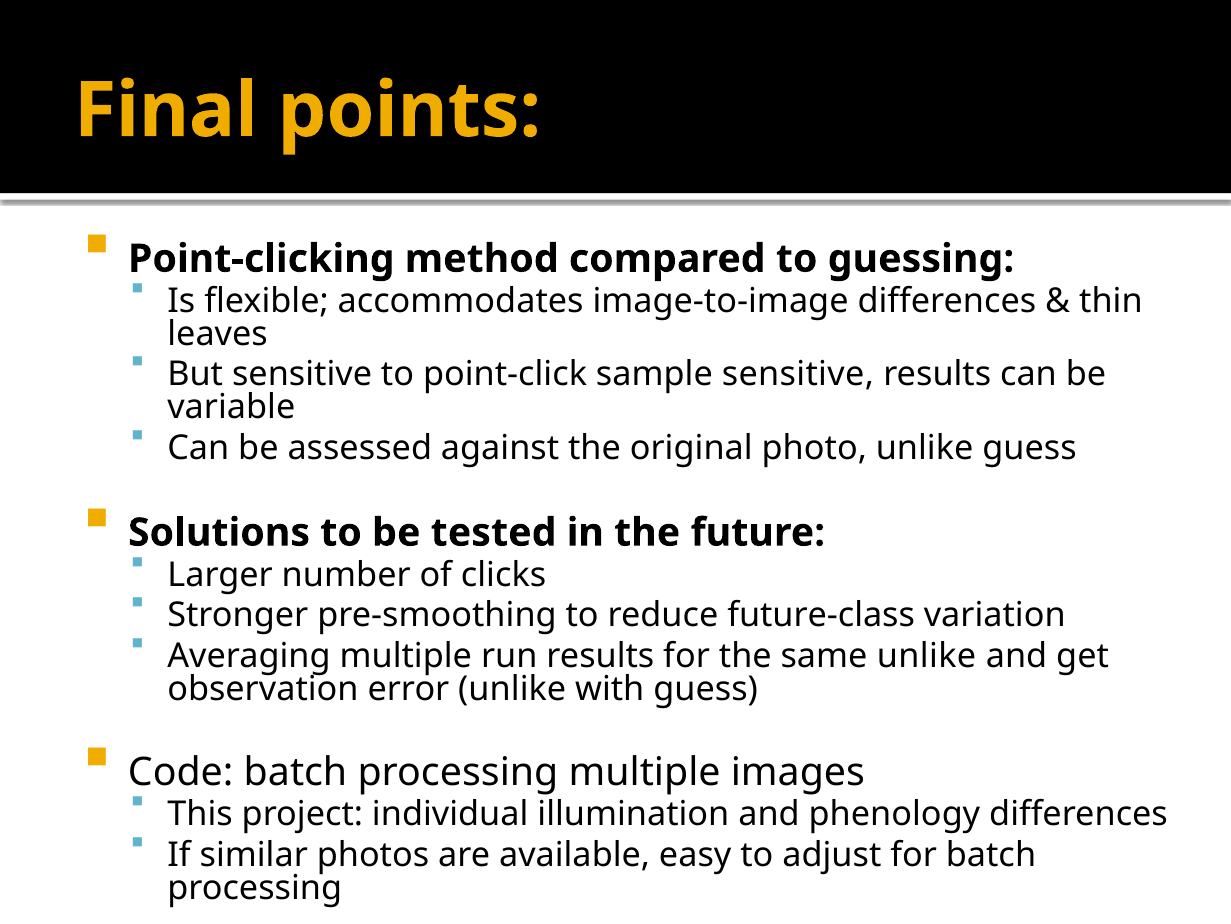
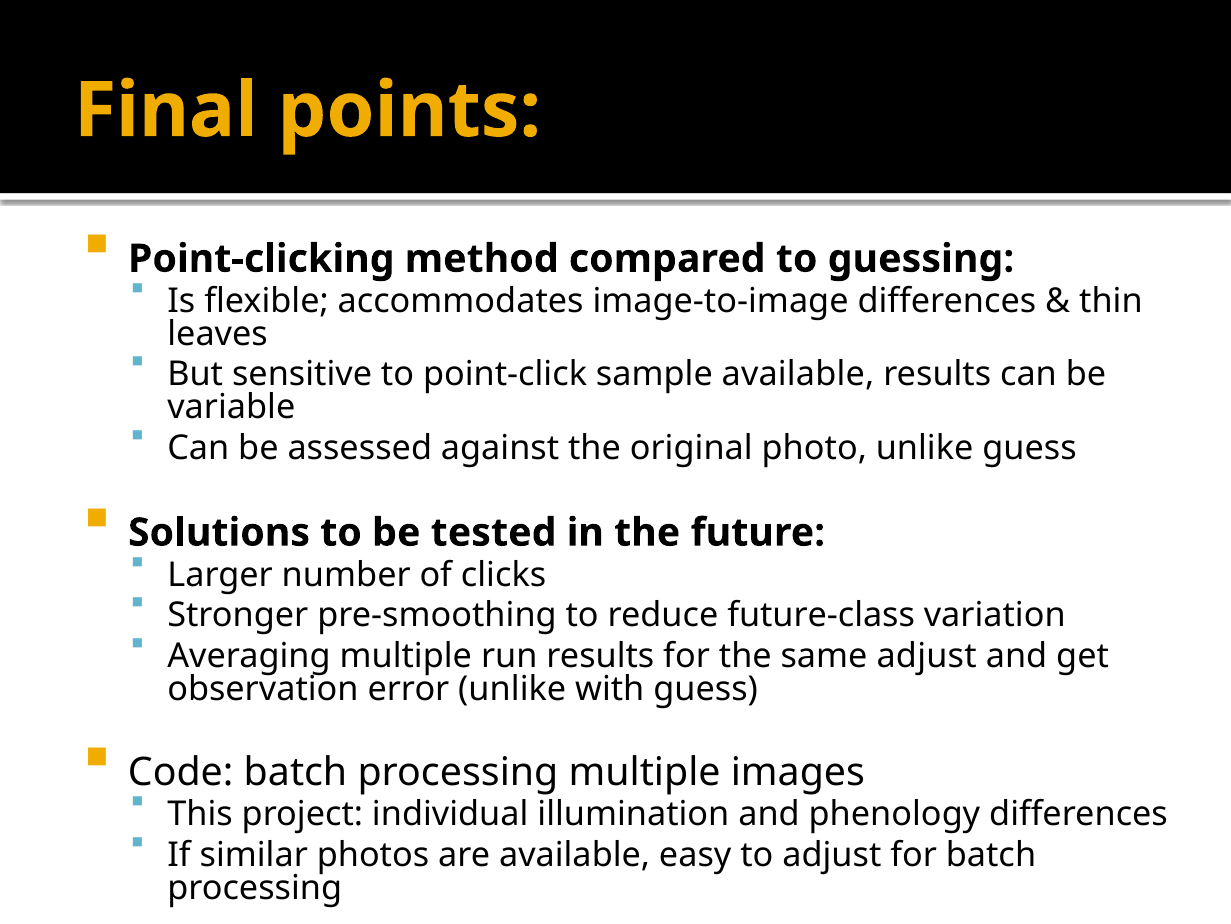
sample sensitive: sensitive -> available
same unlike: unlike -> adjust
